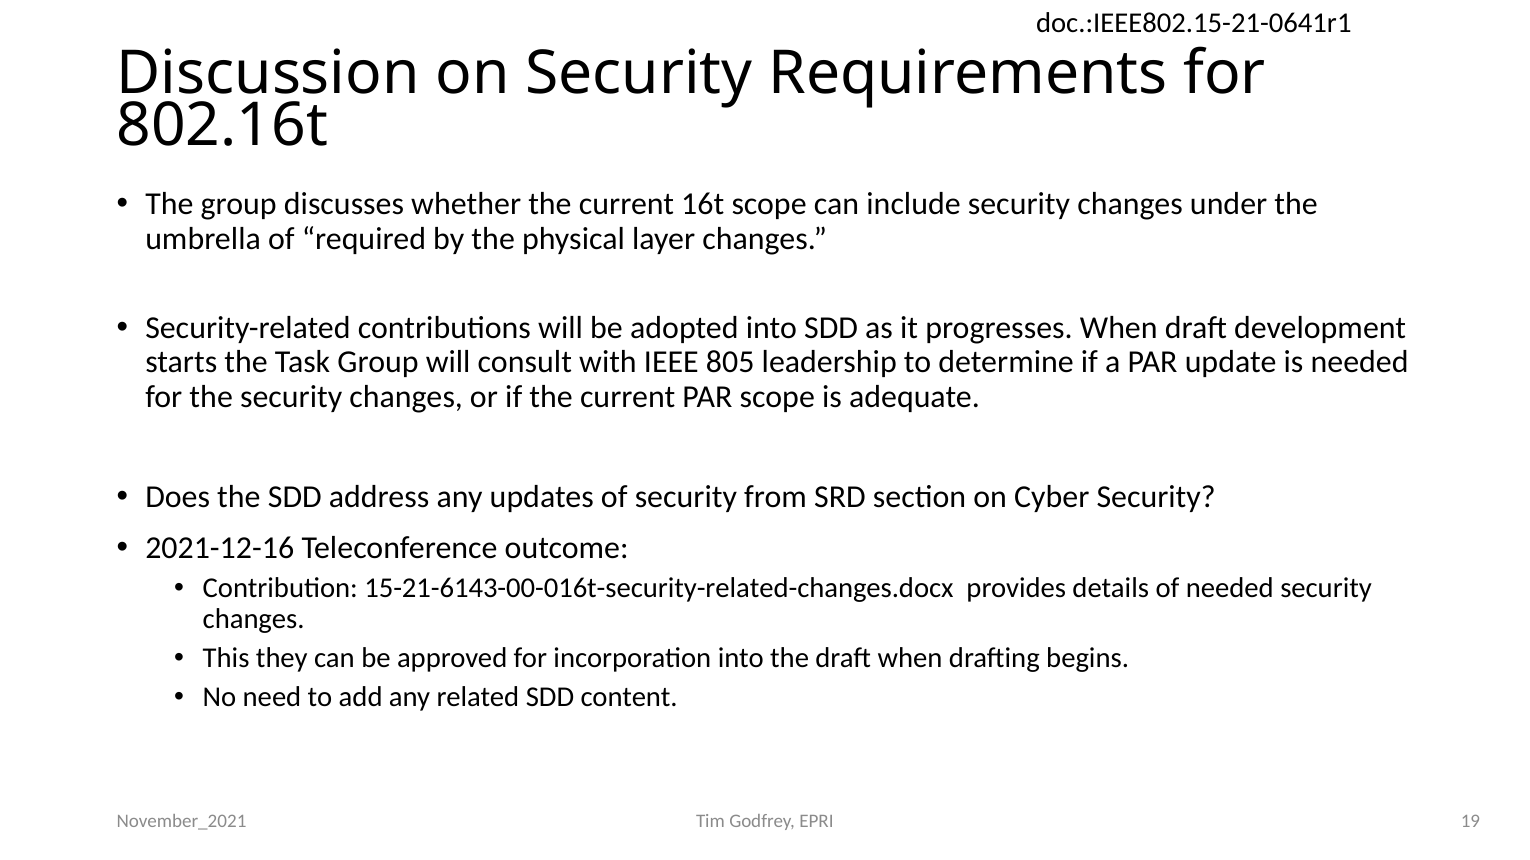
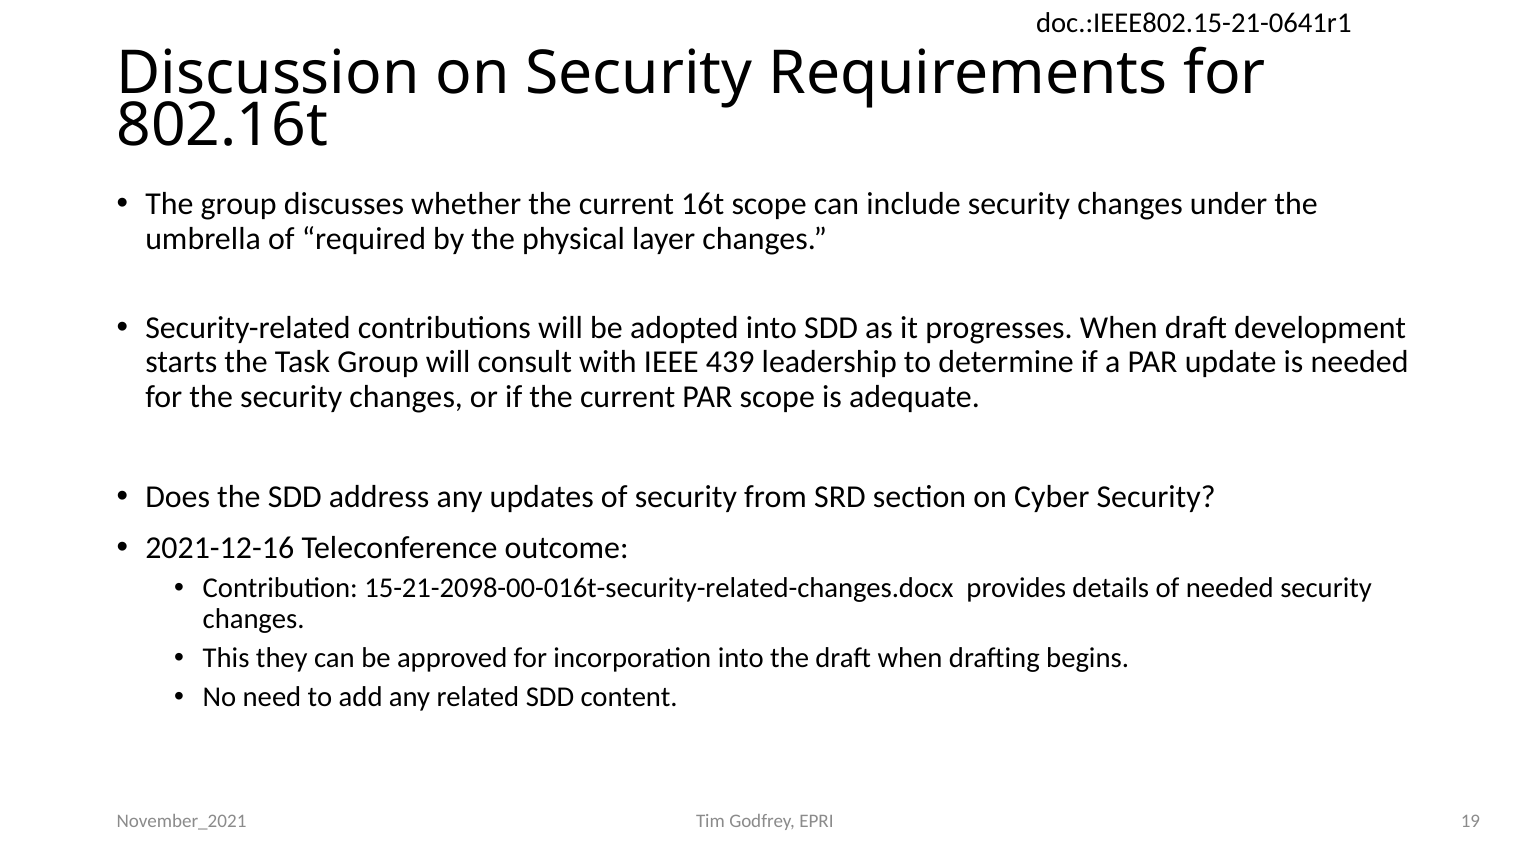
805: 805 -> 439
15-21-6143-00-016t-security-related-changes.docx: 15-21-6143-00-016t-security-related-changes.docx -> 15-21-2098-00-016t-security-related-changes.docx
